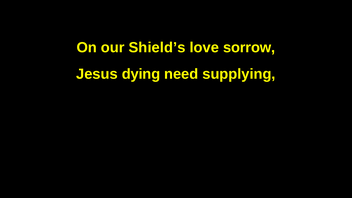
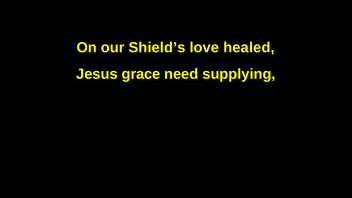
sorrow: sorrow -> healed
dying: dying -> grace
